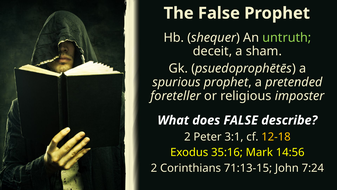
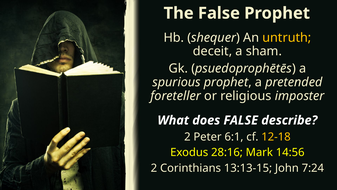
untruth colour: light green -> yellow
3:1: 3:1 -> 6:1
35:16: 35:16 -> 28:16
71:13-15: 71:13-15 -> 13:13-15
